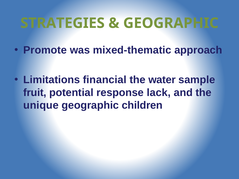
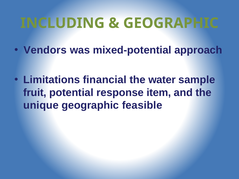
STRATEGIES: STRATEGIES -> INCLUDING
Promote: Promote -> Vendors
mixed-thematic: mixed-thematic -> mixed-potential
lack: lack -> item
children: children -> feasible
